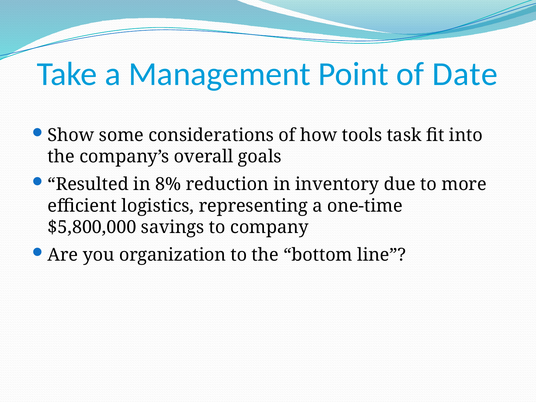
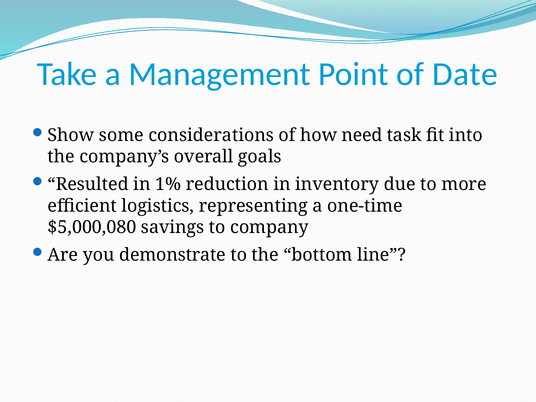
tools: tools -> need
8%: 8% -> 1%
$5,800,000: $5,800,000 -> $5,000,080
organization: organization -> demonstrate
